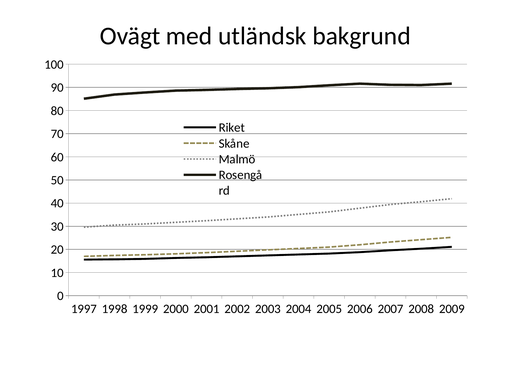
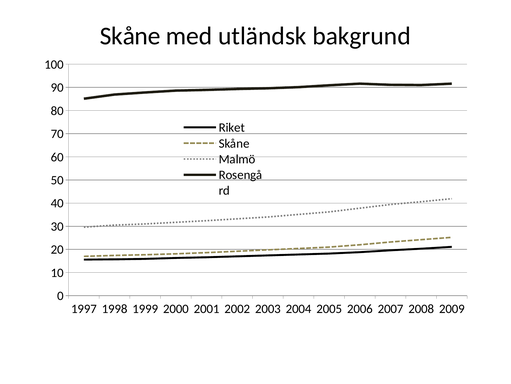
Ovägt at (130, 36): Ovägt -> Skåne
